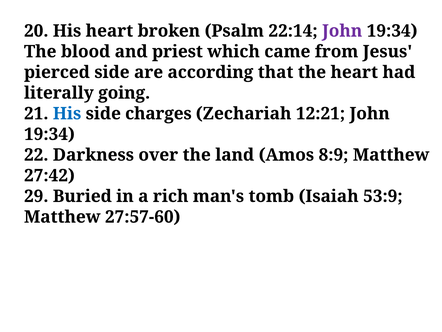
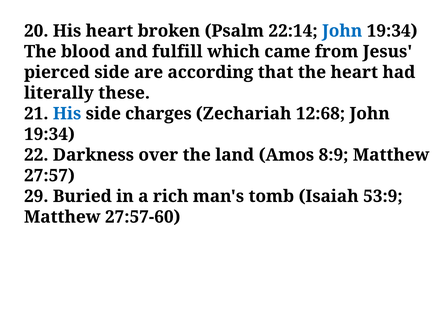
John at (342, 31) colour: purple -> blue
priest: priest -> fulfill
going: going -> these
12:21: 12:21 -> 12:68
27:42: 27:42 -> 27:57
